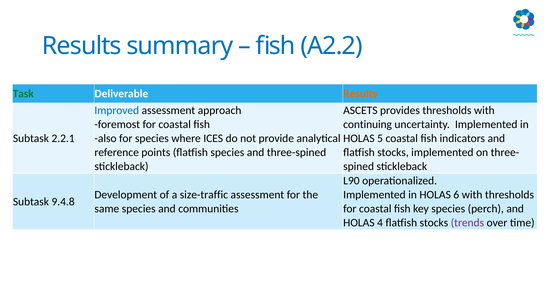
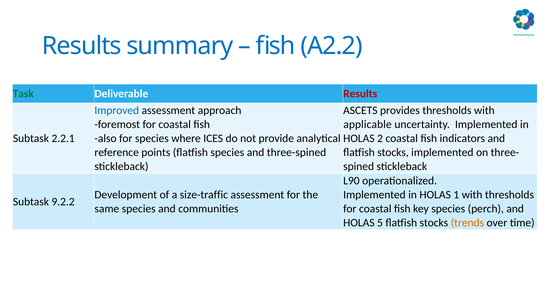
Results at (360, 94) colour: orange -> red
continuing: continuing -> applicable
5: 5 -> 2
6: 6 -> 1
9.4.8: 9.4.8 -> 9.2.2
4: 4 -> 5
trends colour: purple -> orange
